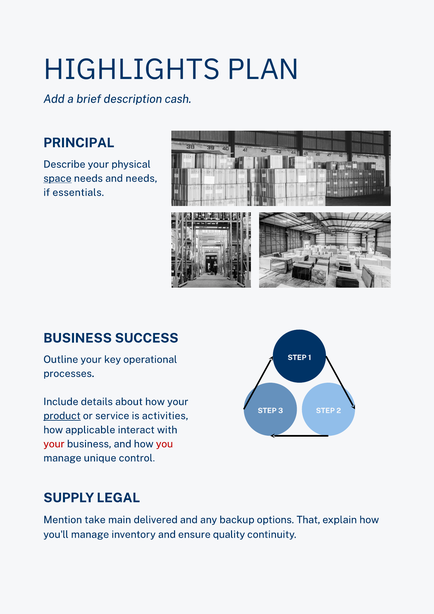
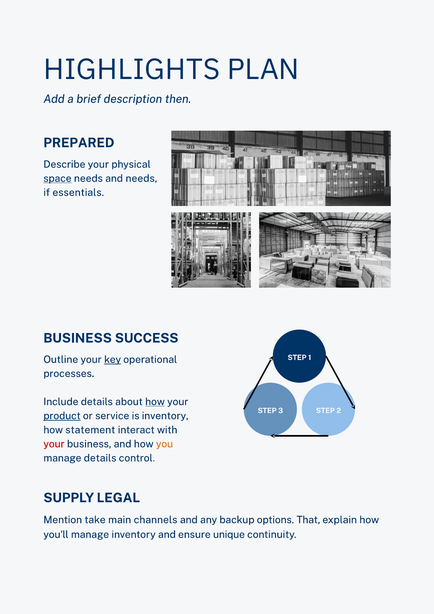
cash: cash -> then
PRINCIPAL: PRINCIPAL -> PREPARED
key underline: none -> present
how at (155, 402) underline: none -> present
is activities: activities -> inventory
applicable: applicable -> statement
you colour: red -> orange
manage unique: unique -> details
delivered: delivered -> channels
quality: quality -> unique
